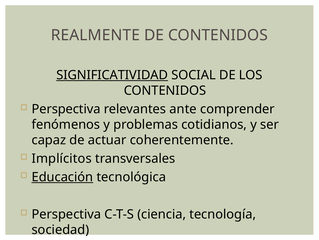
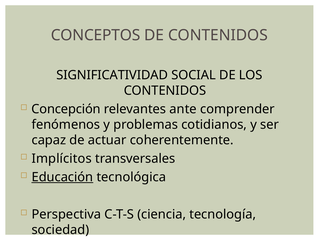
REALMENTE: REALMENTE -> CONCEPTOS
SIGNIFICATIVIDAD underline: present -> none
Perspectiva at (66, 109): Perspectiva -> Concepción
